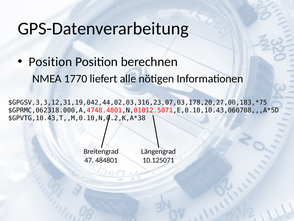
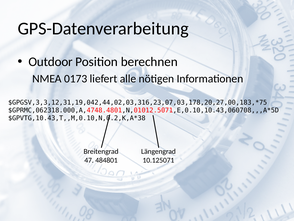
Position at (50, 62): Position -> Outdoor
1770: 1770 -> 0173
